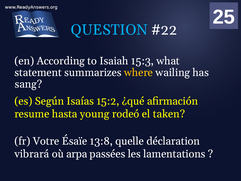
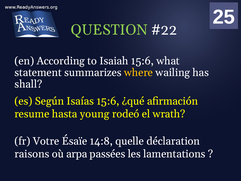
QUESTION colour: light blue -> light green
Isaiah 15:3: 15:3 -> 15:6
sang: sang -> shall
Isaías 15:2: 15:2 -> 15:6
taken: taken -> wrath
13:8: 13:8 -> 14:8
vibrará: vibrará -> raisons
